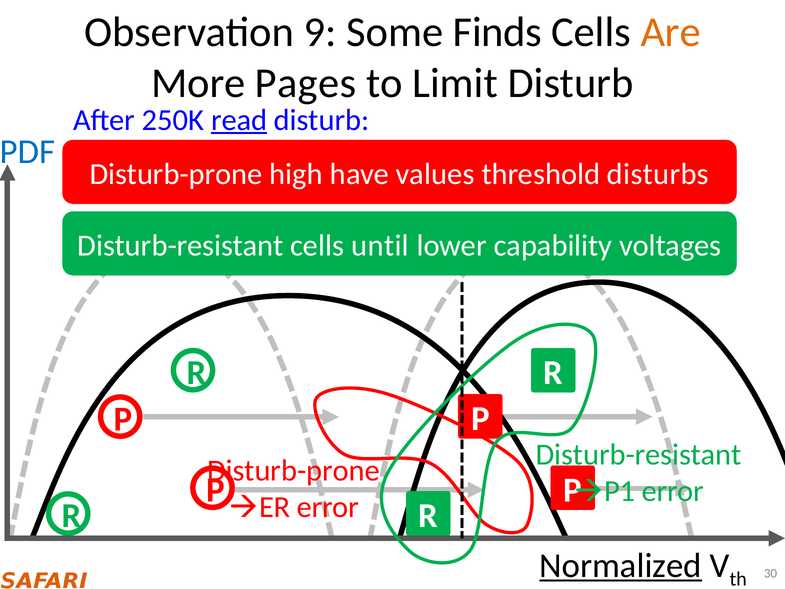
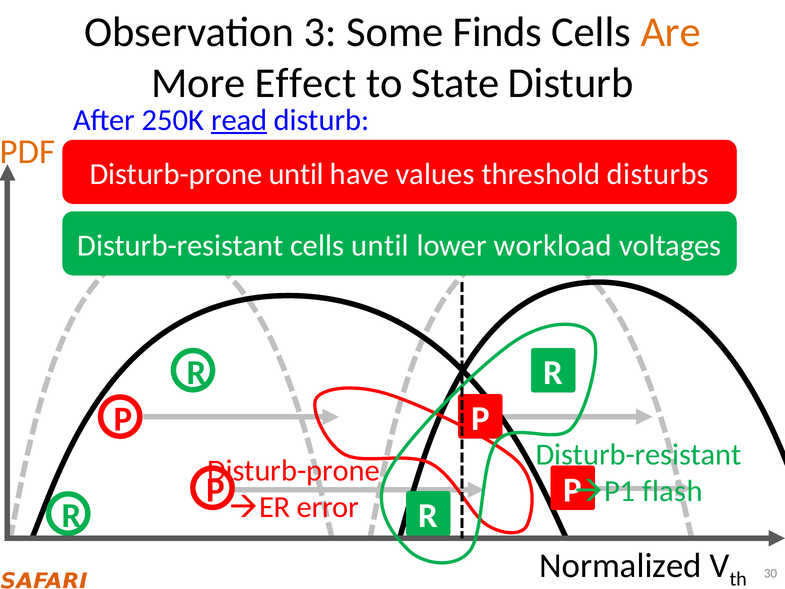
9: 9 -> 3
Pages: Pages -> Effect
Limit: Limit -> State
PDF colour: blue -> orange
Disturb-prone high: high -> until
capability: capability -> workload
error at (673, 491): error -> flash
Normalized underline: present -> none
